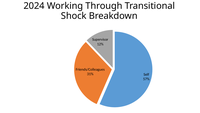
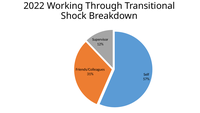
2024: 2024 -> 2022
